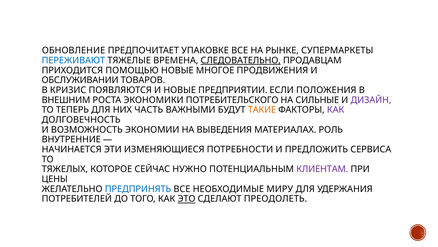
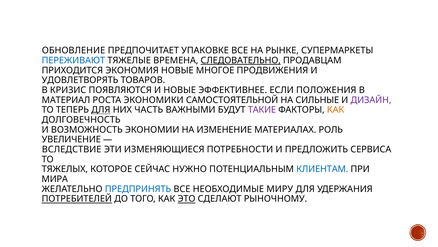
ПОМОЩЬЮ: ПОМОЩЬЮ -> ЭКОНОМИЯ
ОБСЛУЖИВАНИИ: ОБСЛУЖИВАНИИ -> УДОВЛЕТВОРЯТЬ
ПРЕДПРИЯТИИ: ПРЕДПРИЯТИИ -> ЭФФЕКТИВНЕЕ
ВНЕШНИМ: ВНЕШНИМ -> МАТЕРИАЛ
ПОТРЕБИТЕЛЬСКОГО: ПОТРЕБИТЕЛЬСКОГО -> САМОСТОЯТЕЛЬНОЙ
ДЛЯ at (101, 110) underline: none -> present
ТАКИЕ colour: orange -> purple
КАК at (336, 110) colour: purple -> orange
ВЫВЕДЕНИЯ: ВЫВЕДЕНИЯ -> ИЗМЕНЕНИЕ
ВНУТРЕННИЕ: ВНУТРЕННИЕ -> УВЕЛИЧЕНИЕ
НАЧИНАЕТСЯ: НАЧИНАЕТСЯ -> ВСЛЕДСТВИЕ
КЛИЕНТАМ colour: purple -> blue
ЦЕНЫ: ЦЕНЫ -> МИРА
ПОТРЕБИТЕЛЕЙ underline: none -> present
ПРЕОДОЛЕТЬ: ПРЕОДОЛЕТЬ -> РЫНОЧНОМУ
